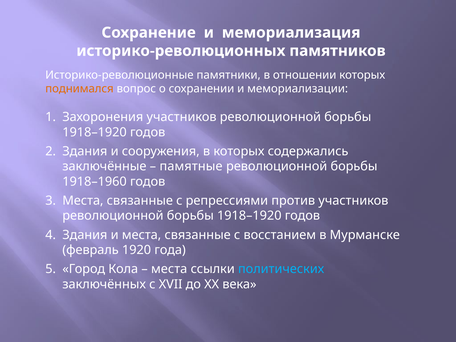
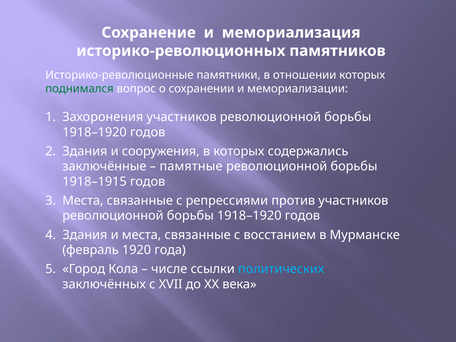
поднимался colour: orange -> green
1918–1960: 1918–1960 -> 1918–1915
места at (169, 269): места -> числе
